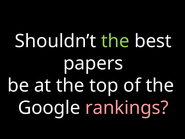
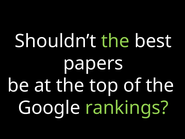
rankings colour: pink -> light green
